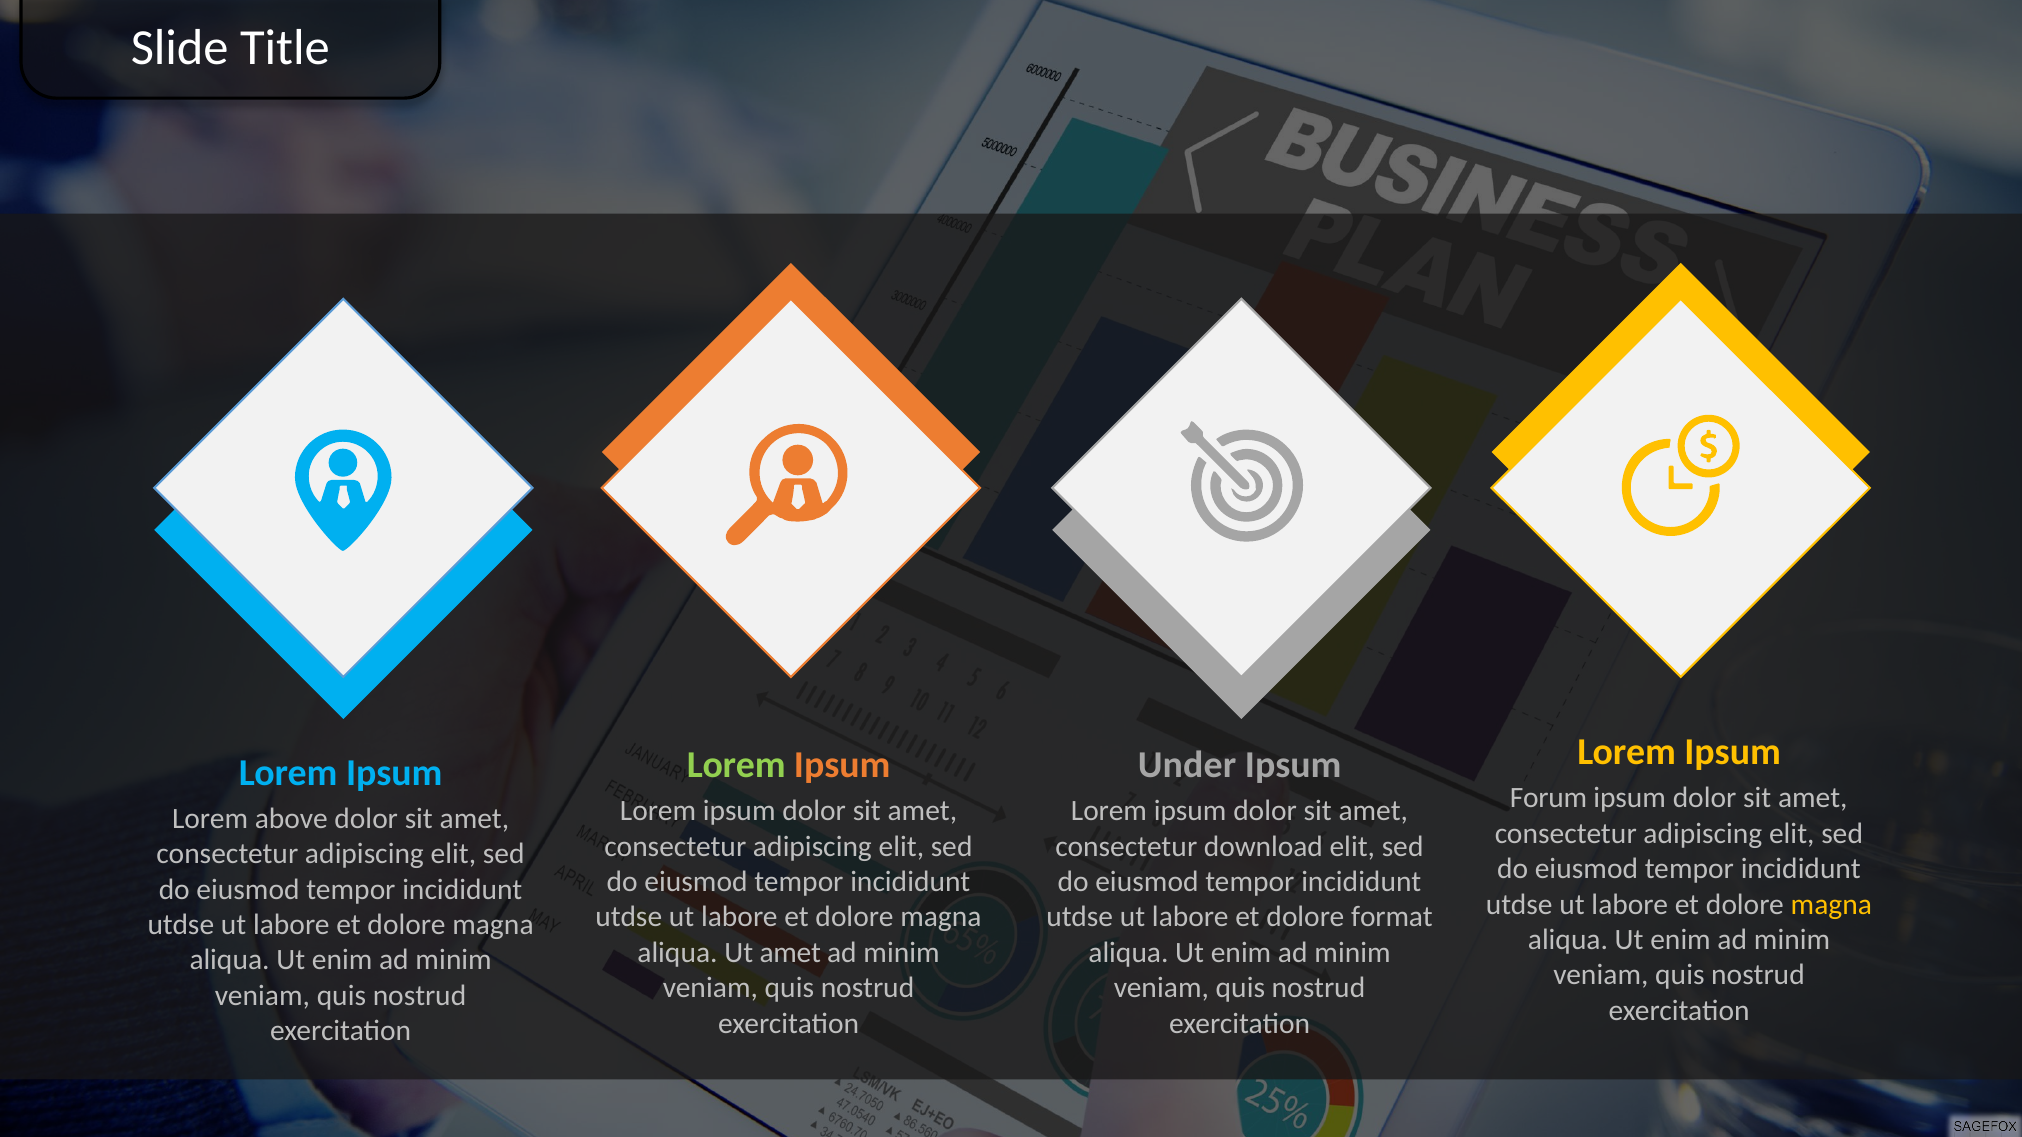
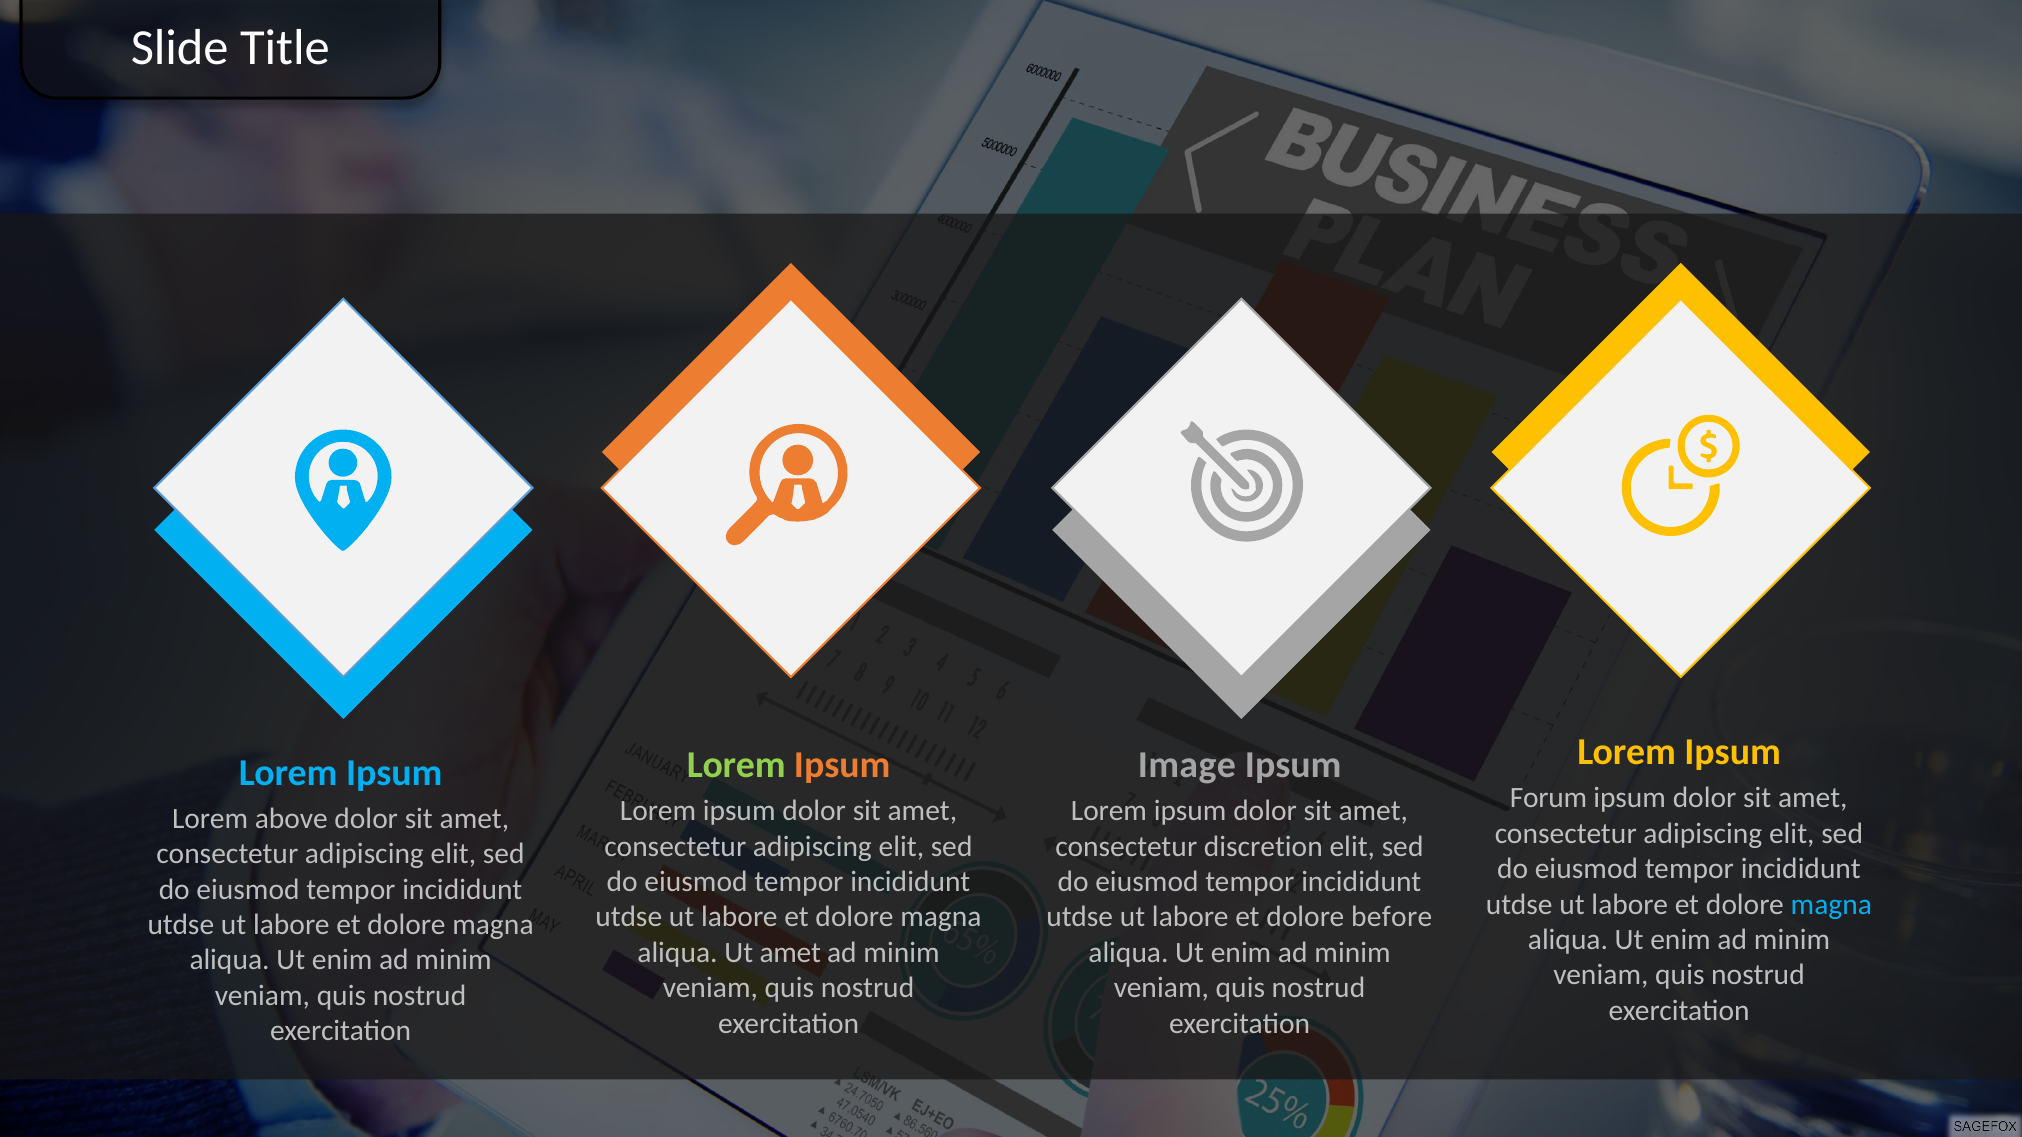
Under: Under -> Image
download: download -> discretion
magna at (1831, 905) colour: yellow -> light blue
format: format -> before
